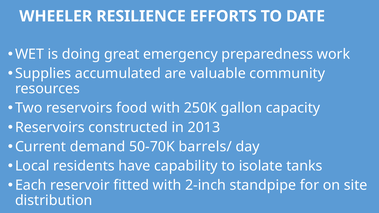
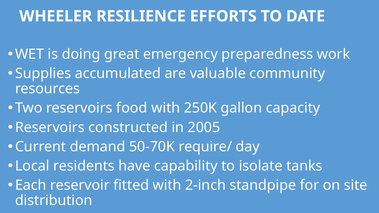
2013: 2013 -> 2005
barrels/: barrels/ -> require/
